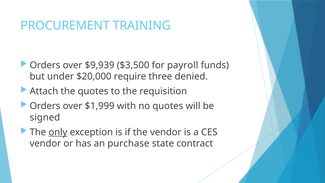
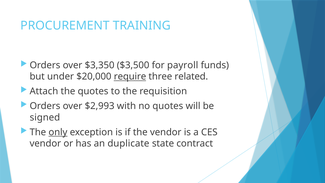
$9,939: $9,939 -> $3,350
require underline: none -> present
denied: denied -> related
$1,999: $1,999 -> $2,993
purchase: purchase -> duplicate
